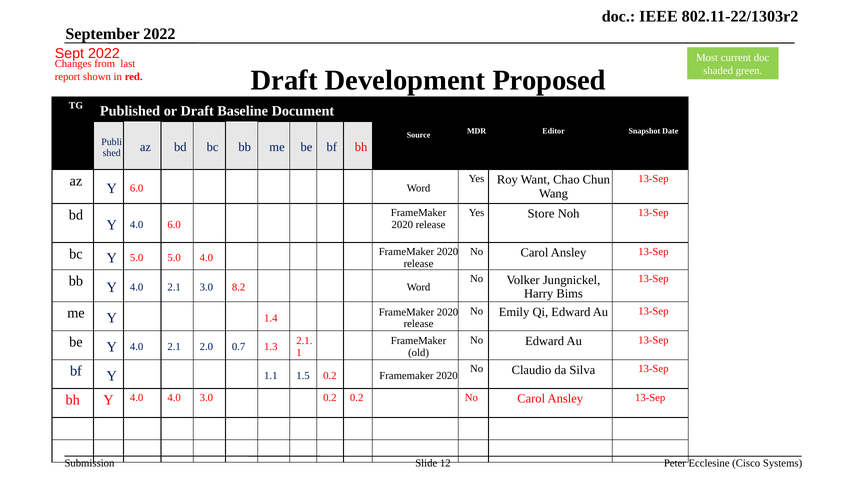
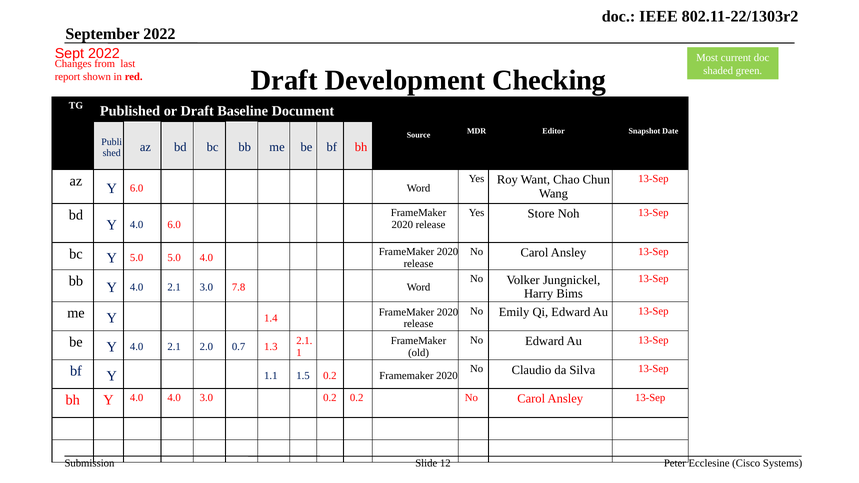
Proposed: Proposed -> Checking
8.2: 8.2 -> 7.8
